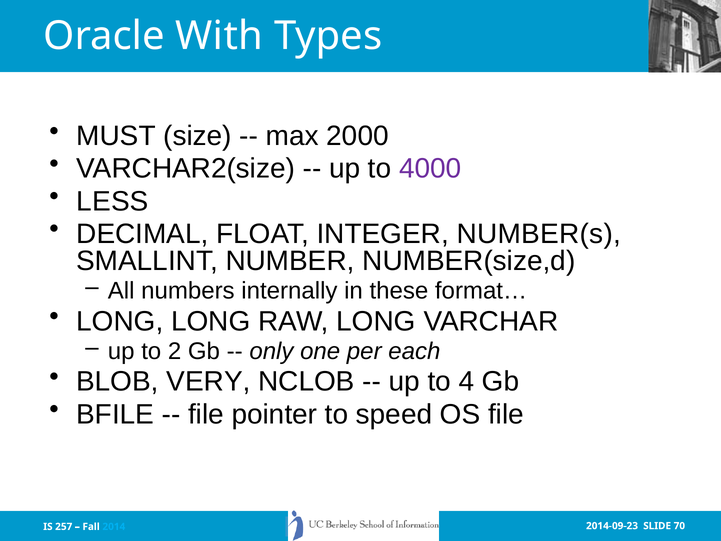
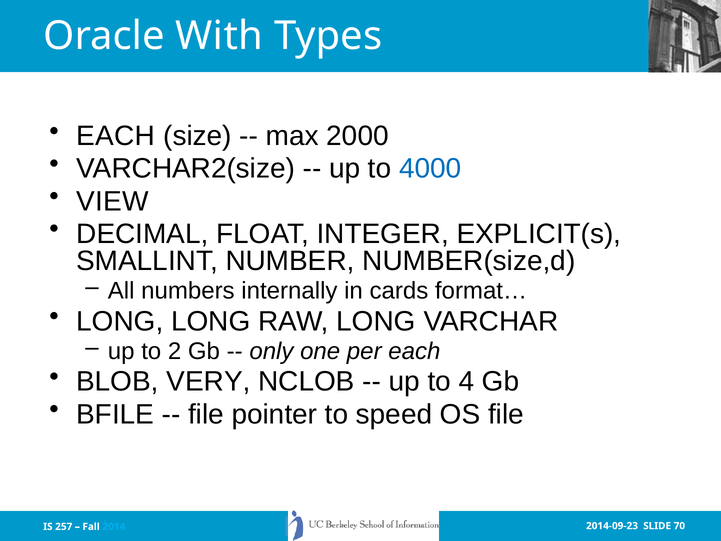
MUST at (116, 136): MUST -> EACH
4000 colour: purple -> blue
LESS: LESS -> VIEW
NUMBER(s: NUMBER(s -> EXPLICIT(s
these: these -> cards
